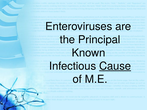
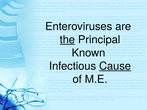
the underline: none -> present
